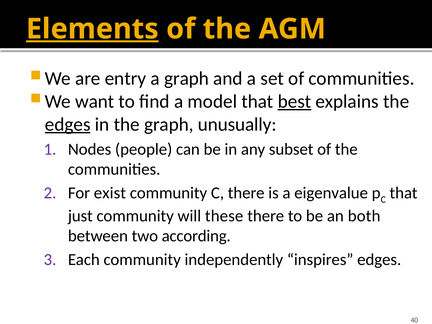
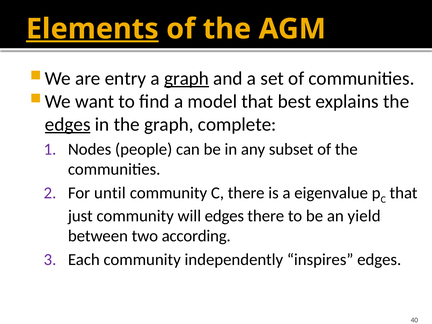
graph at (187, 78) underline: none -> present
best underline: present -> none
unusually: unusually -> complete
exist: exist -> until
will these: these -> edges
both: both -> yield
